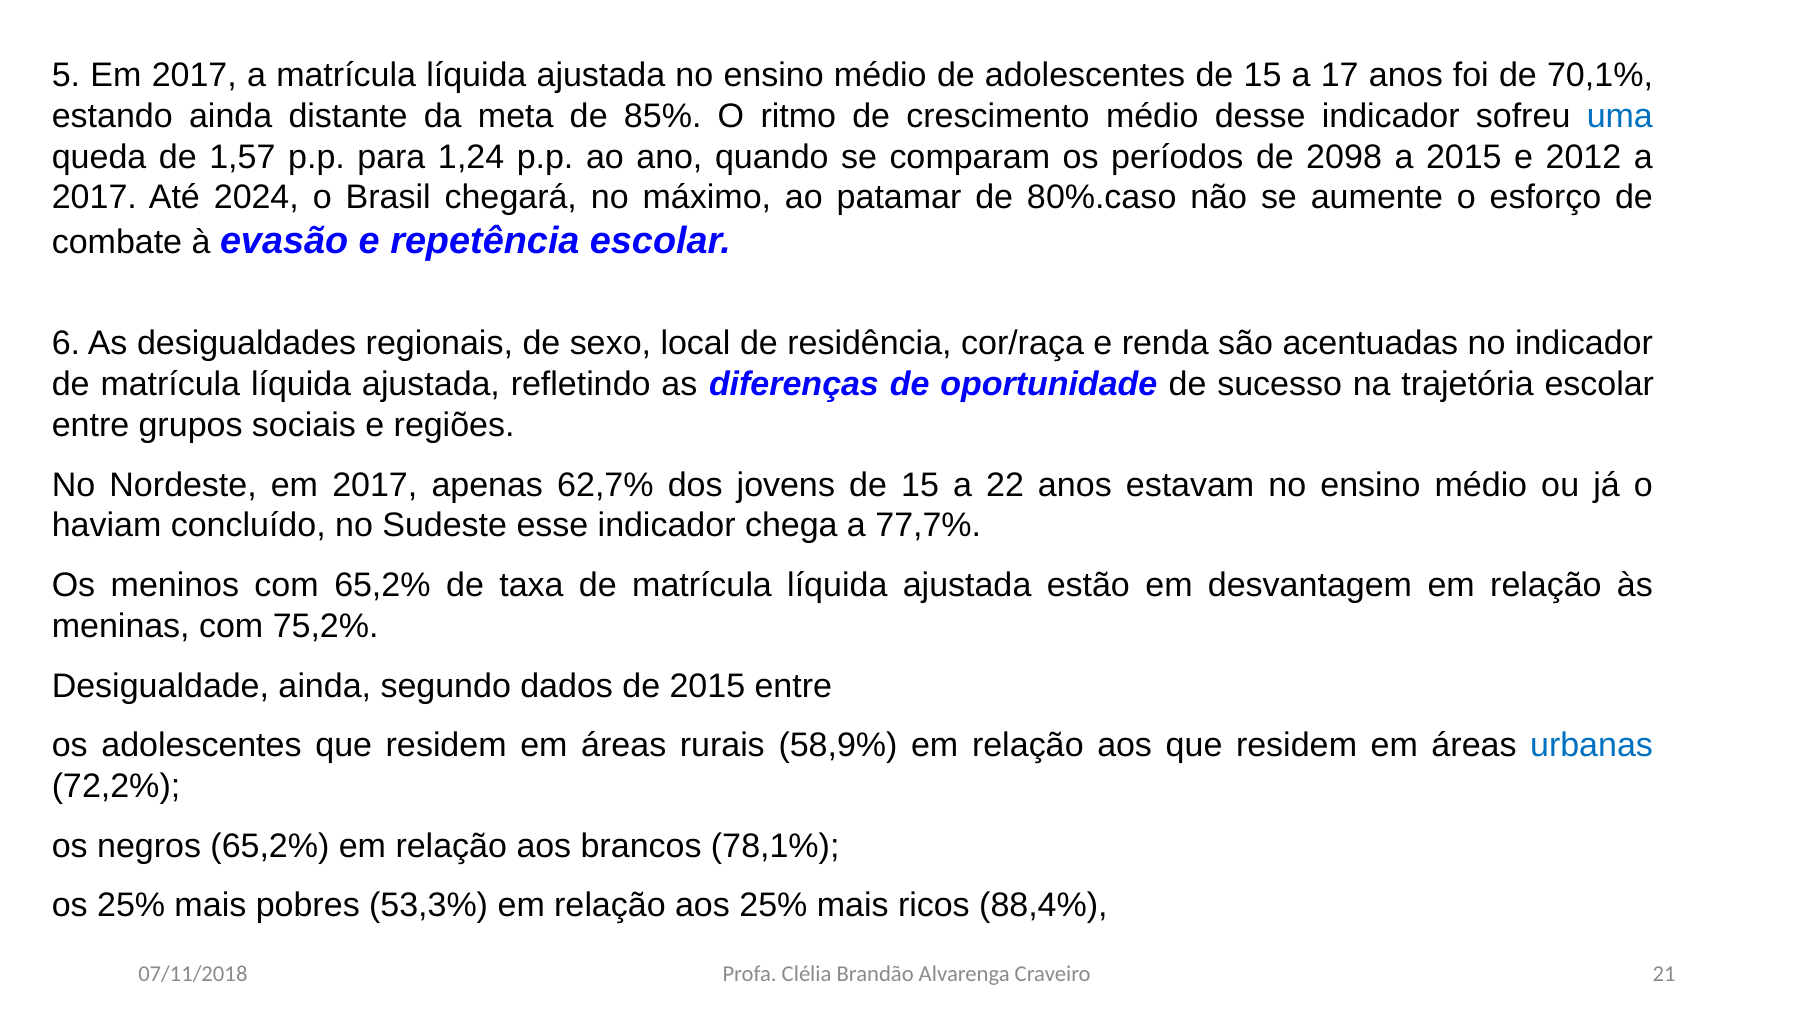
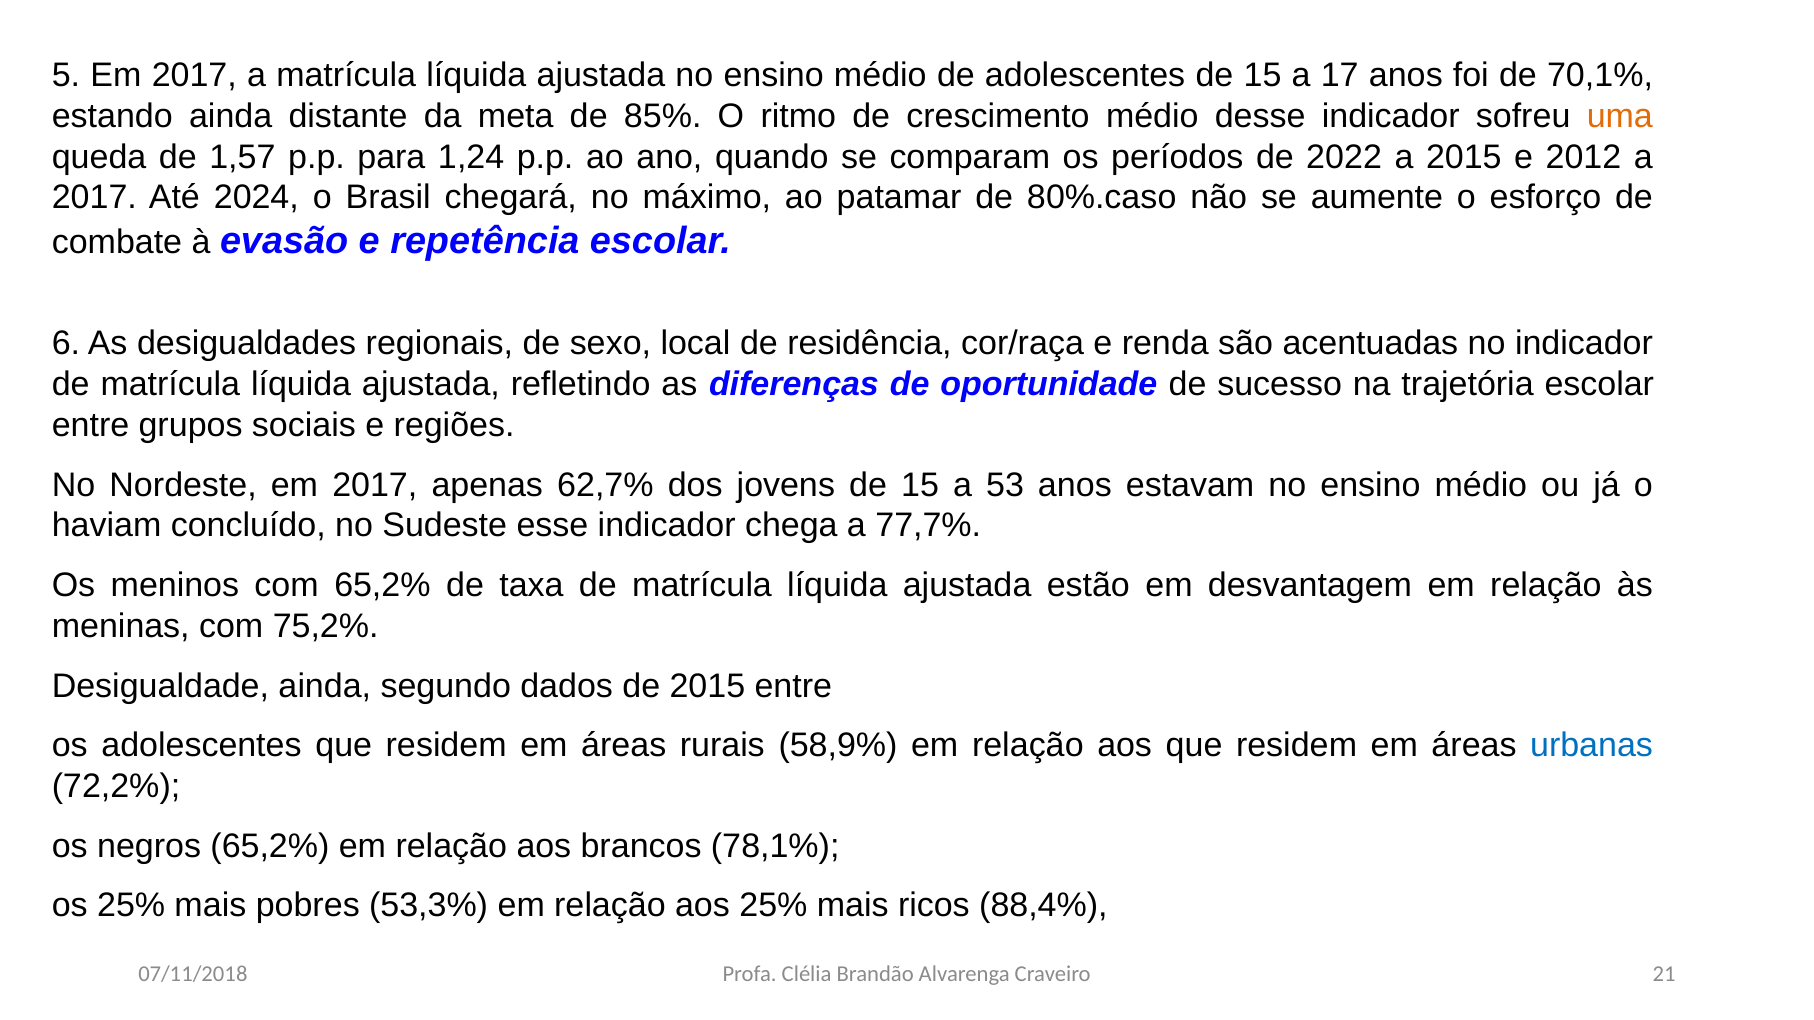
uma colour: blue -> orange
2098: 2098 -> 2022
22: 22 -> 53
